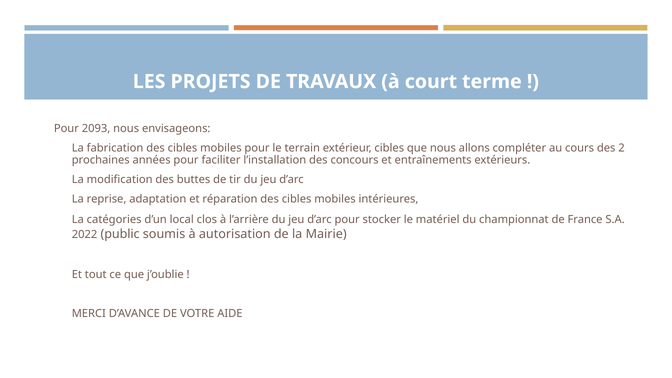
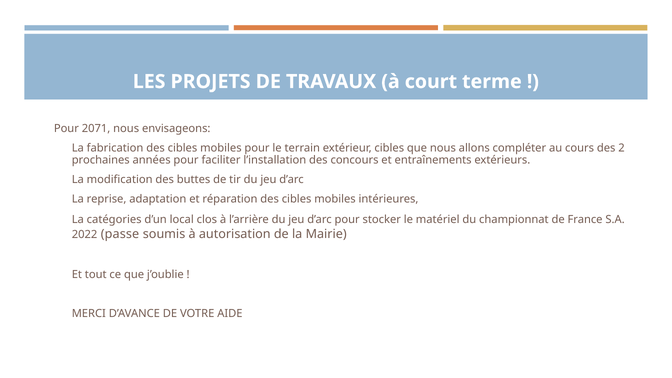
2093: 2093 -> 2071
public: public -> passe
